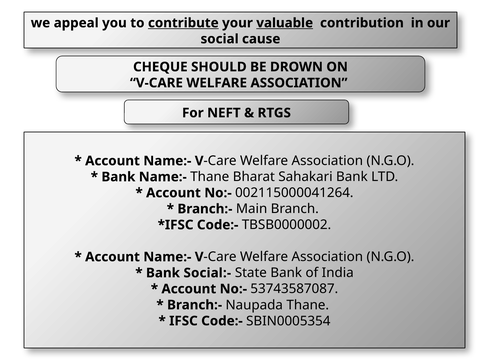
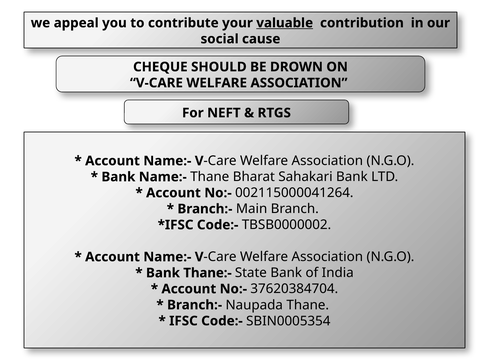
contribute underline: present -> none
Social:-: Social:- -> Thane:-
53743587087: 53743587087 -> 37620384704
